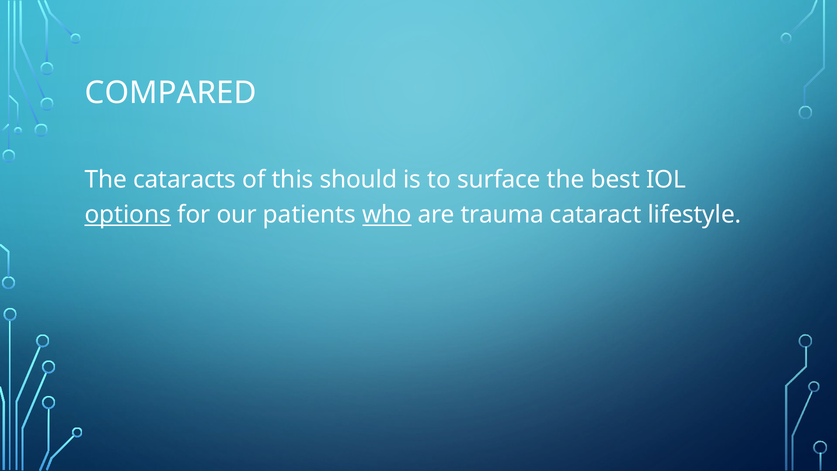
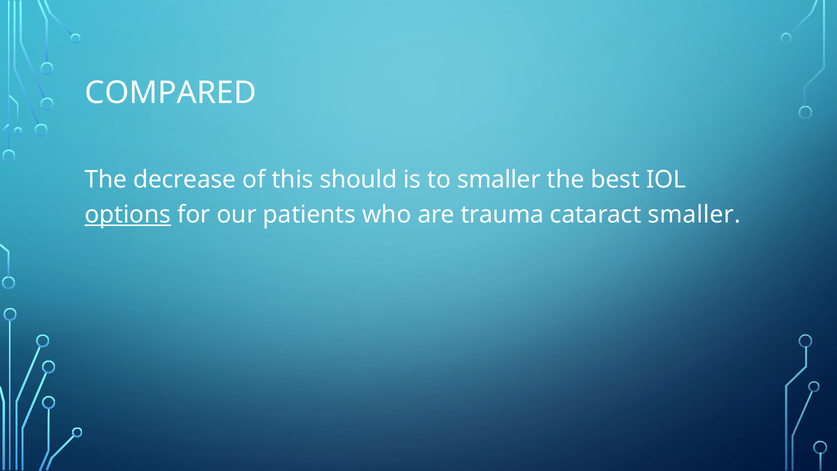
cataracts: cataracts -> decrease
to surface: surface -> smaller
who underline: present -> none
cataract lifestyle: lifestyle -> smaller
